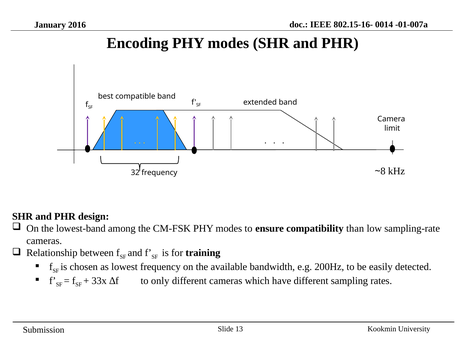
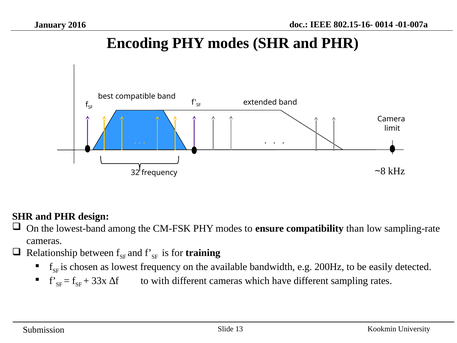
only: only -> with
